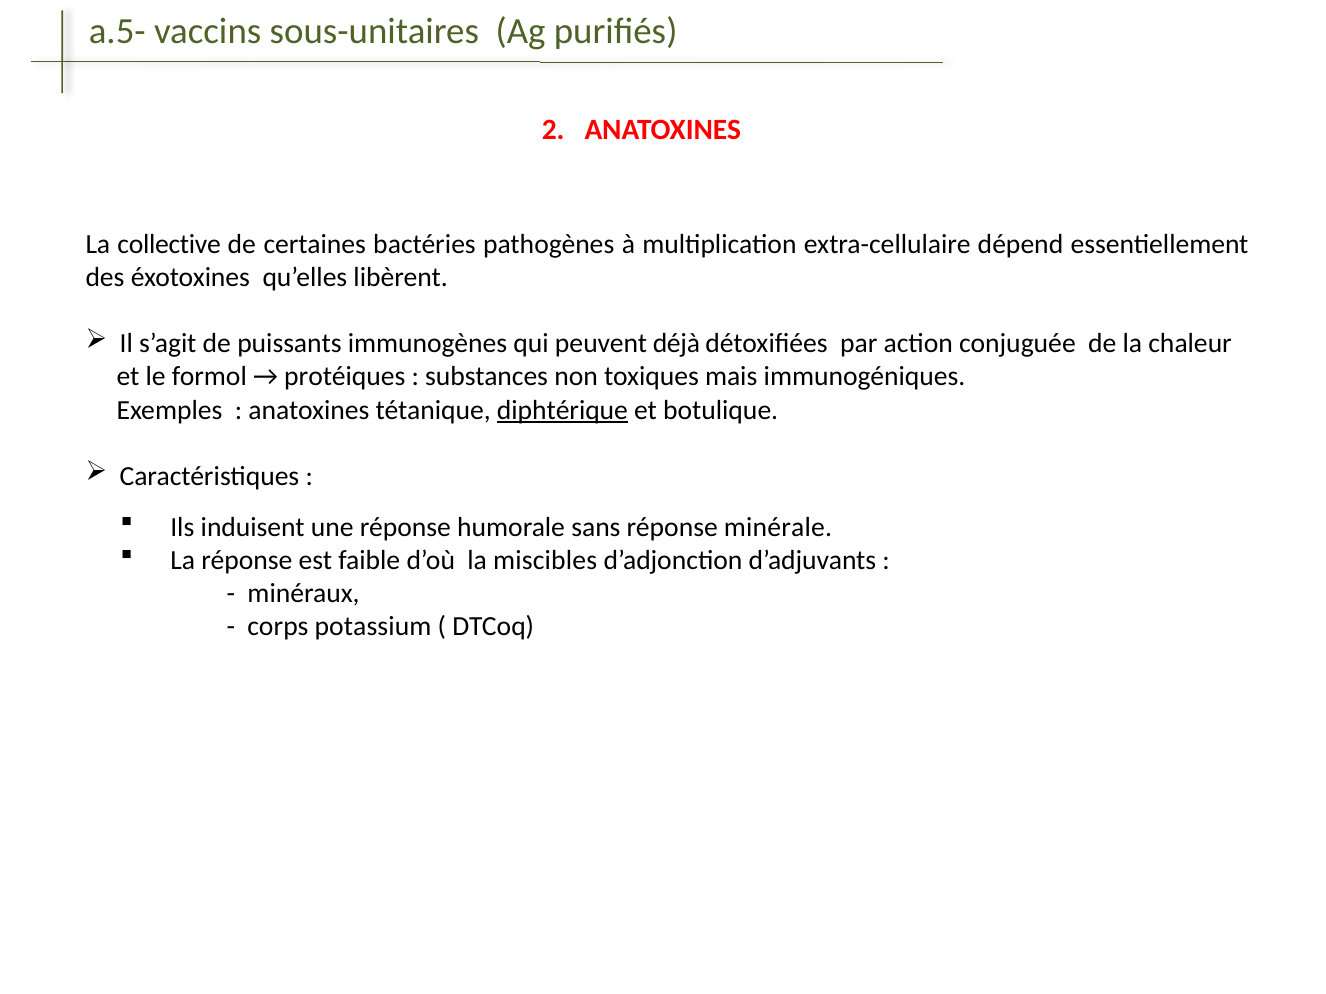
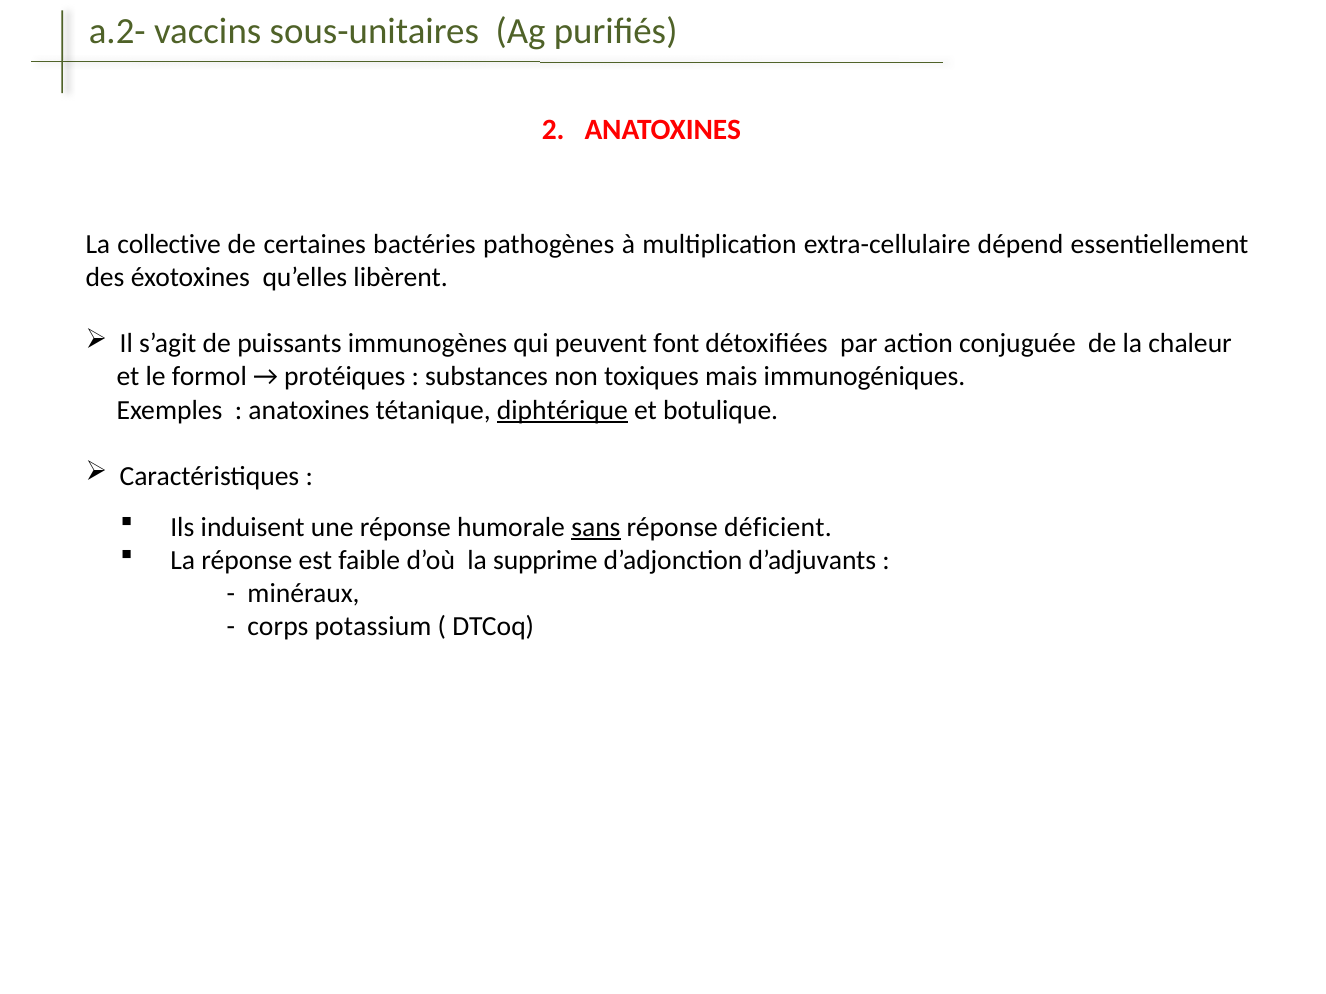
a.5-: a.5- -> a.2-
déjà: déjà -> font
sans underline: none -> present
minérale: minérale -> déficient
miscibles: miscibles -> supprime
